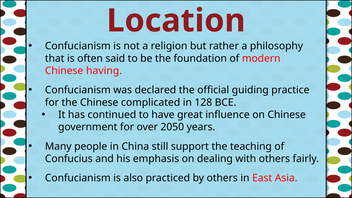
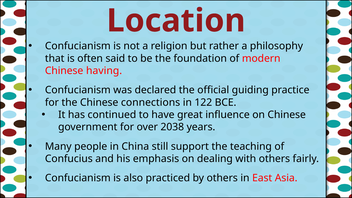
complicated: complicated -> connections
128: 128 -> 122
2050: 2050 -> 2038
